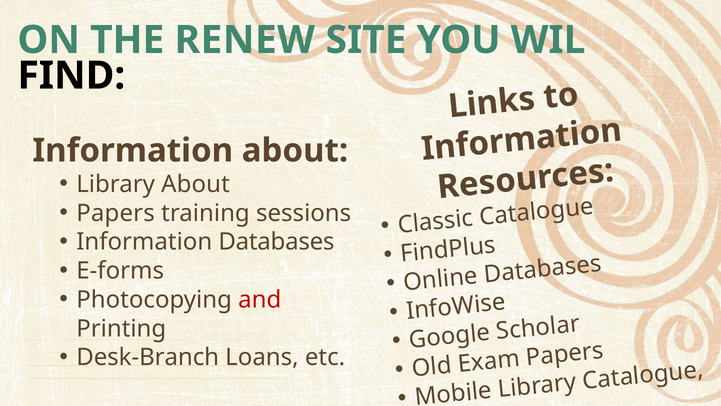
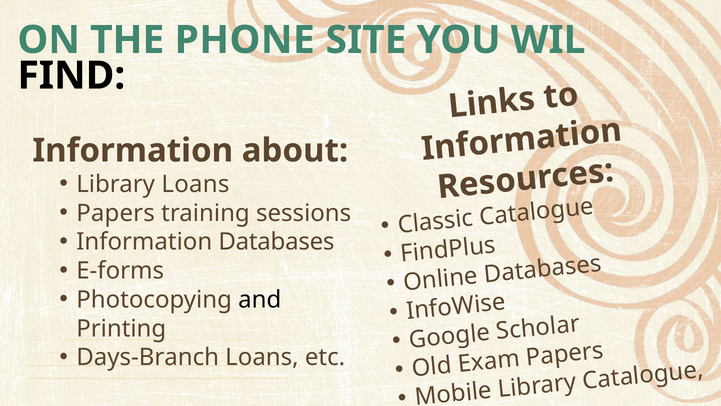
RENEW: RENEW -> PHONE
Library About: About -> Loans
and colour: red -> black
Desk-Branch: Desk-Branch -> Days-Branch
